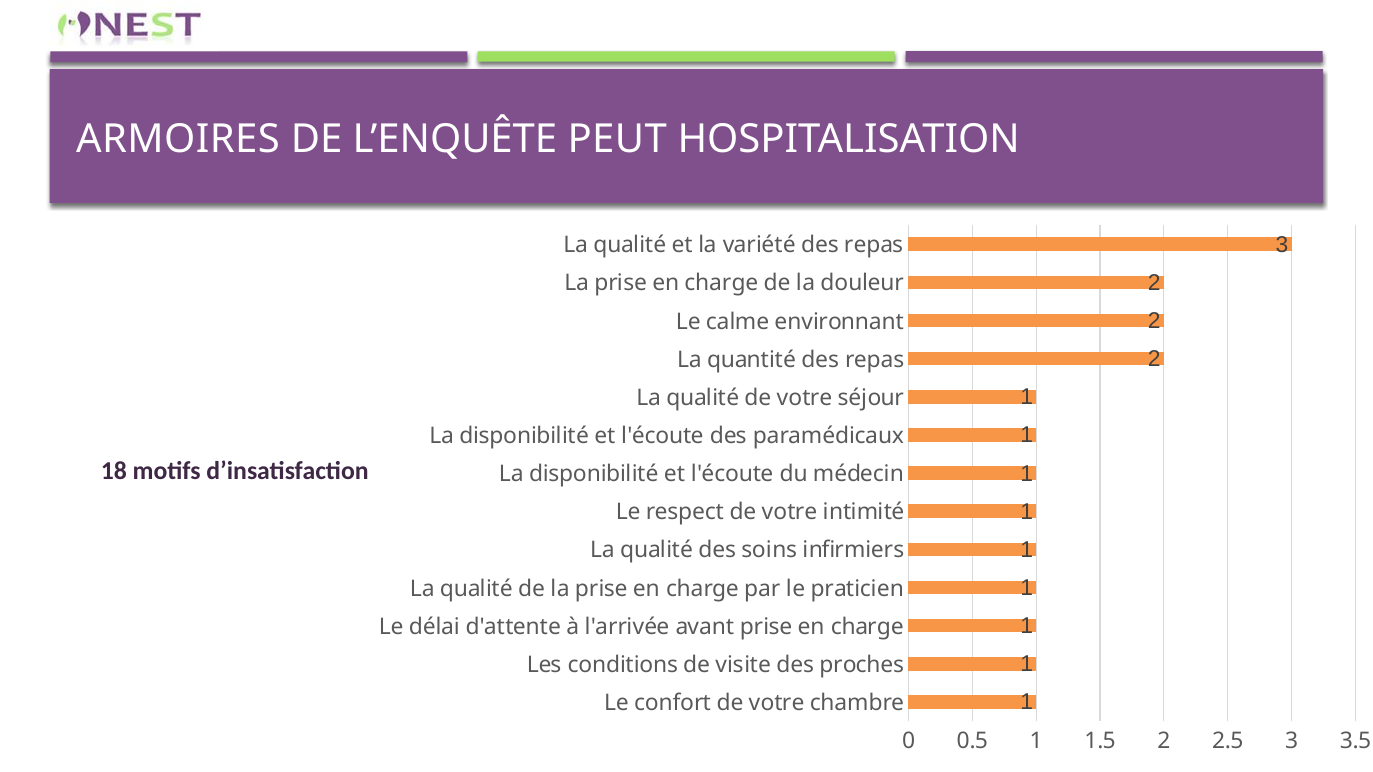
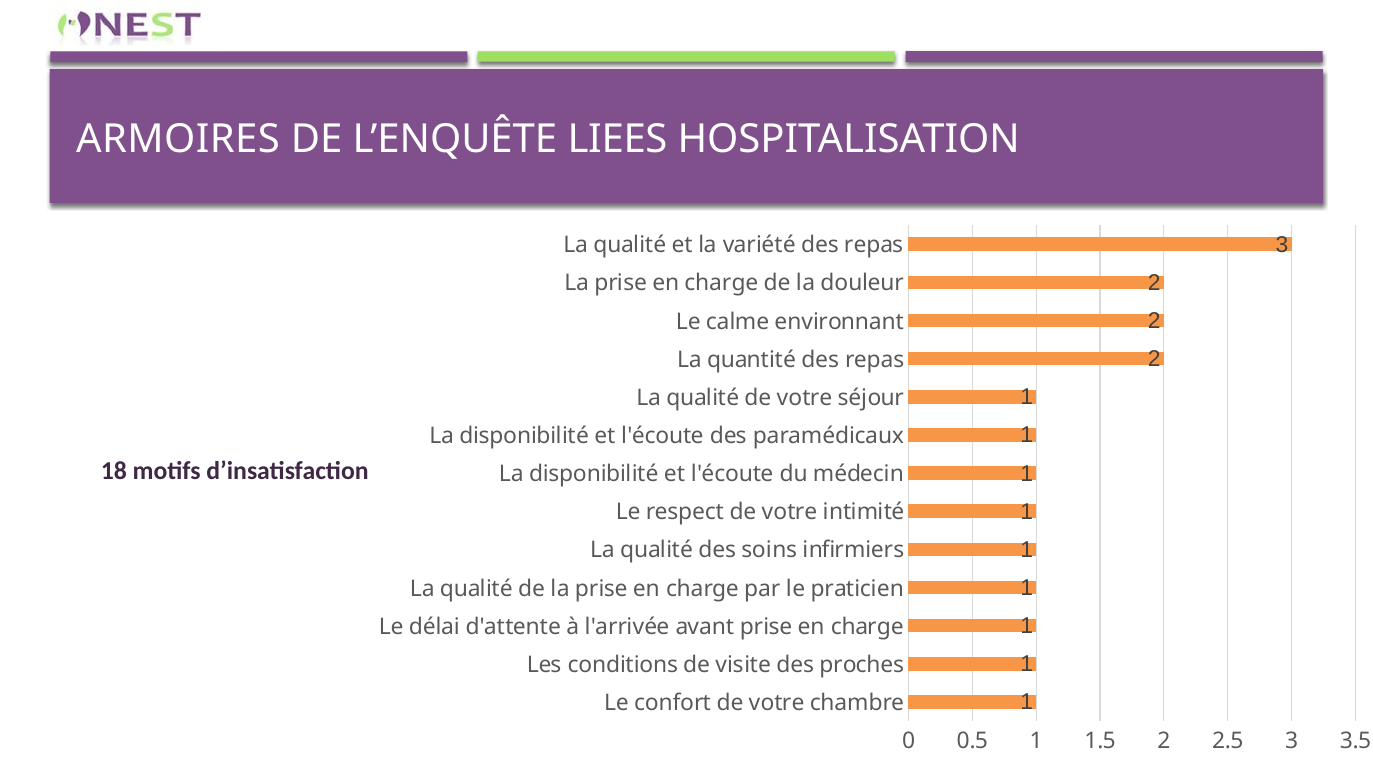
PEUT: PEUT -> LIEES
